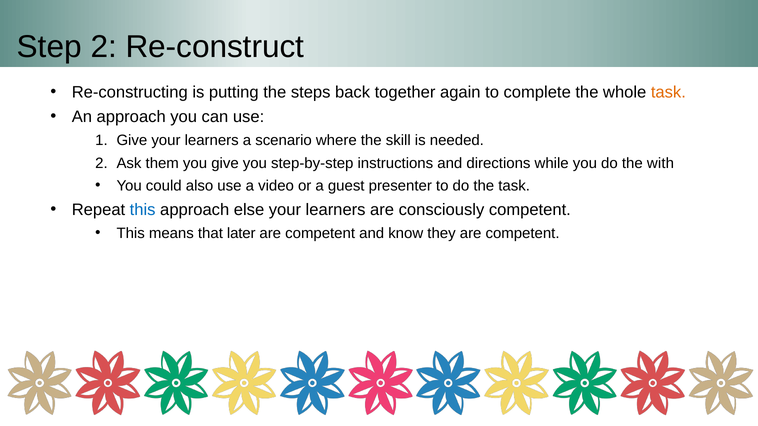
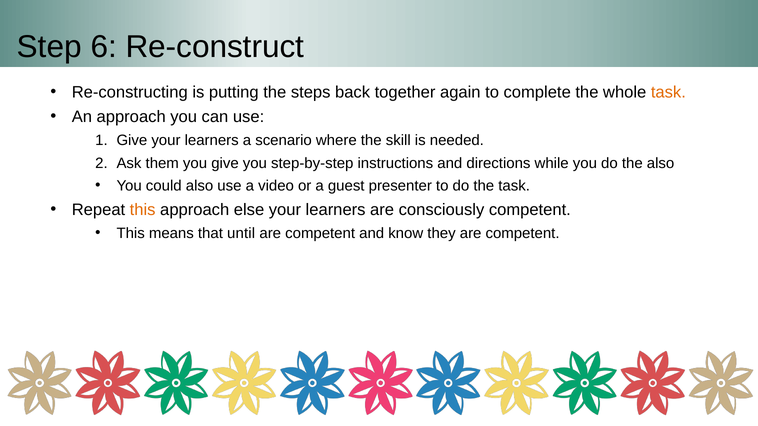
Step 2: 2 -> 6
the with: with -> also
this at (143, 210) colour: blue -> orange
later: later -> until
